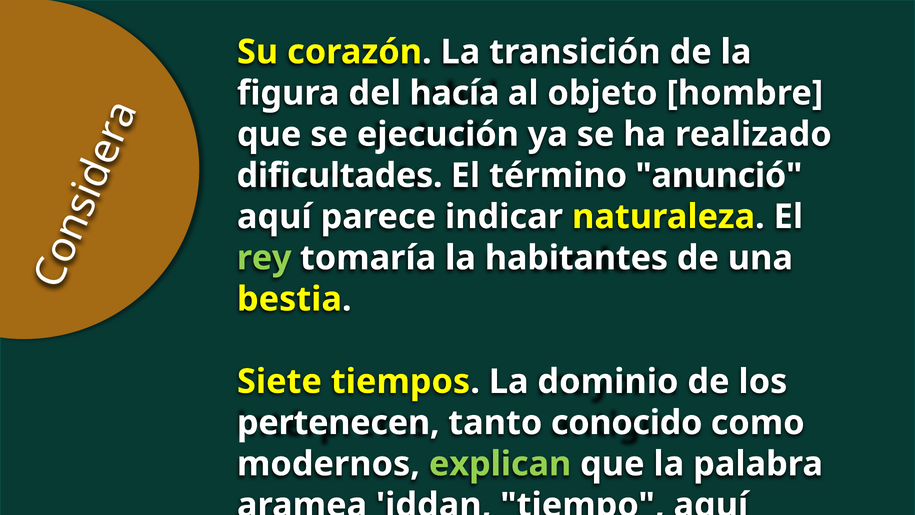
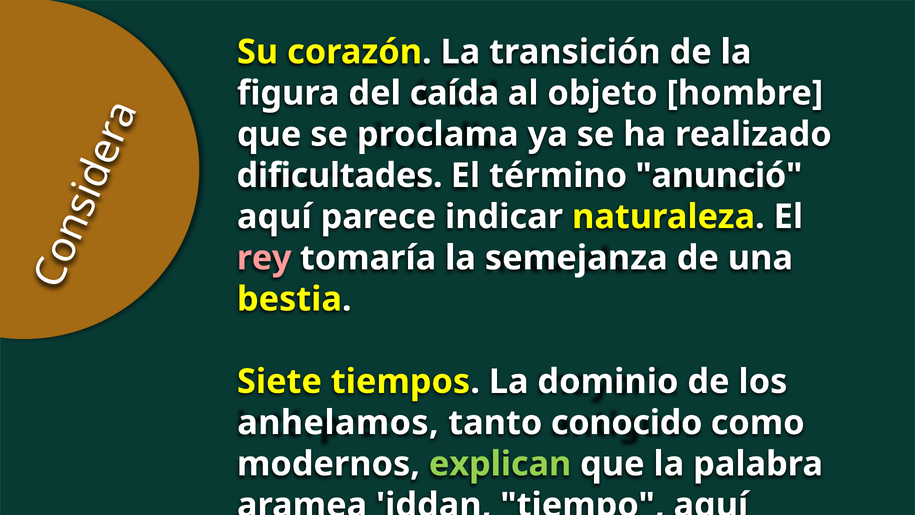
hacía: hacía -> caída
ejecución: ejecución -> proclama
rey colour: light green -> pink
habitantes: habitantes -> semejanza
pertenecen: pertenecen -> anhelamos
